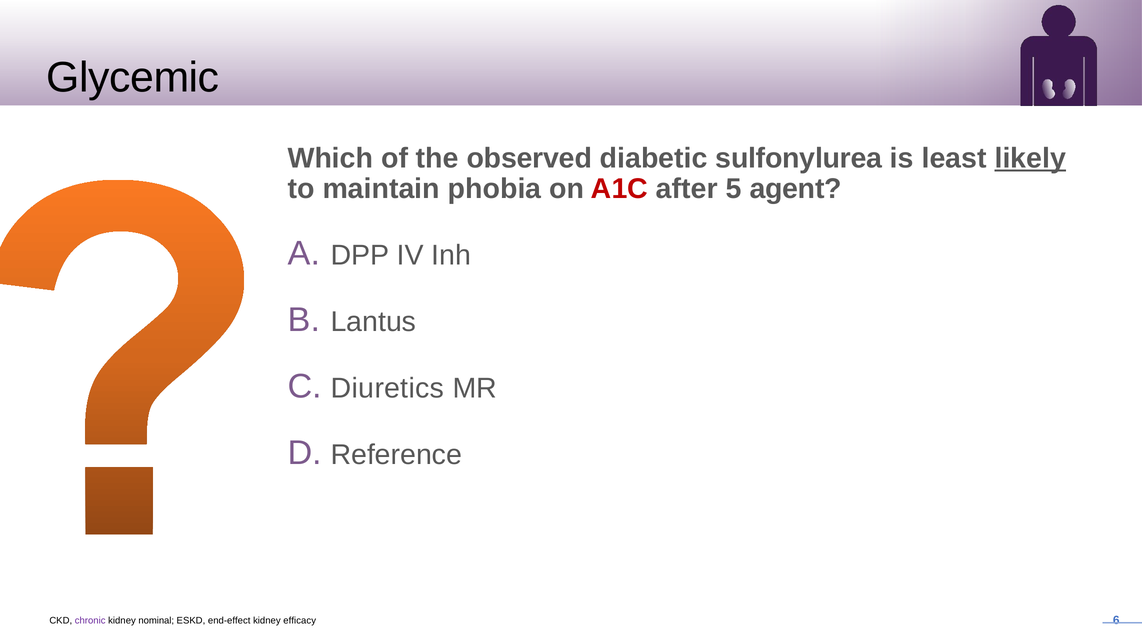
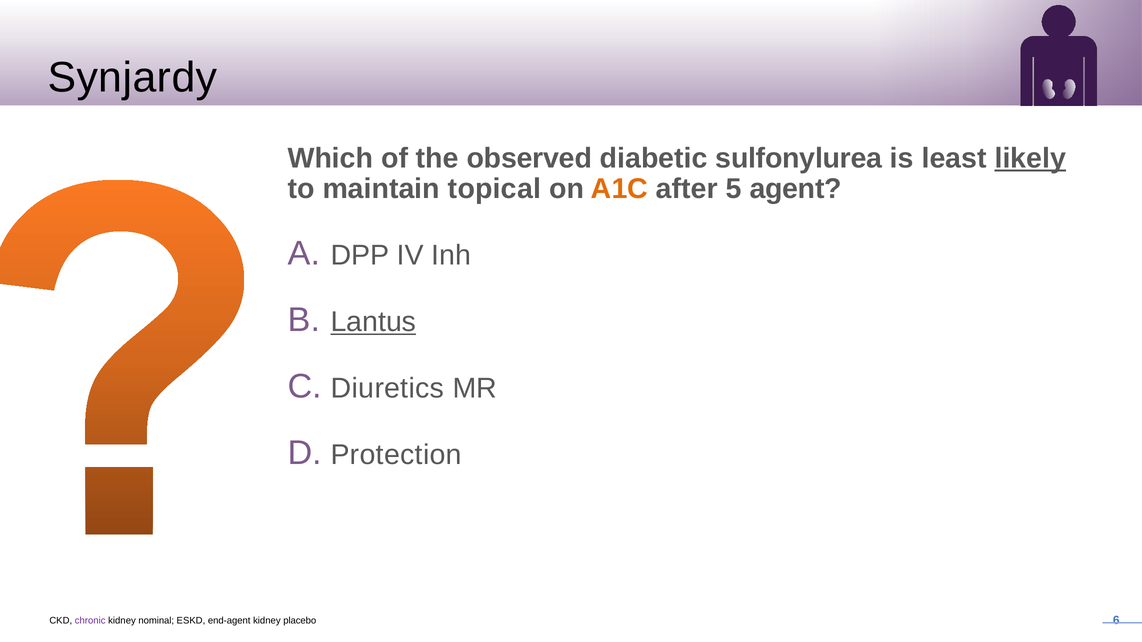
Glycemic: Glycemic -> Synjardy
phobia: phobia -> topical
A1C colour: red -> orange
Lantus underline: none -> present
Reference: Reference -> Protection
end-effect: end-effect -> end-agent
efficacy: efficacy -> placebo
